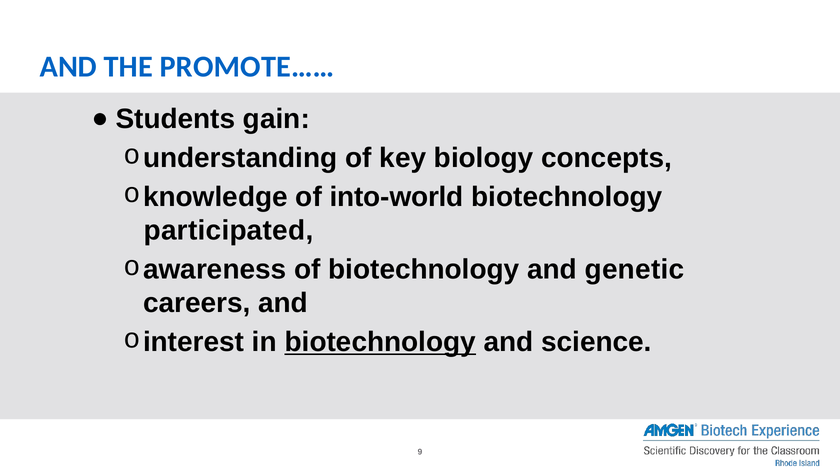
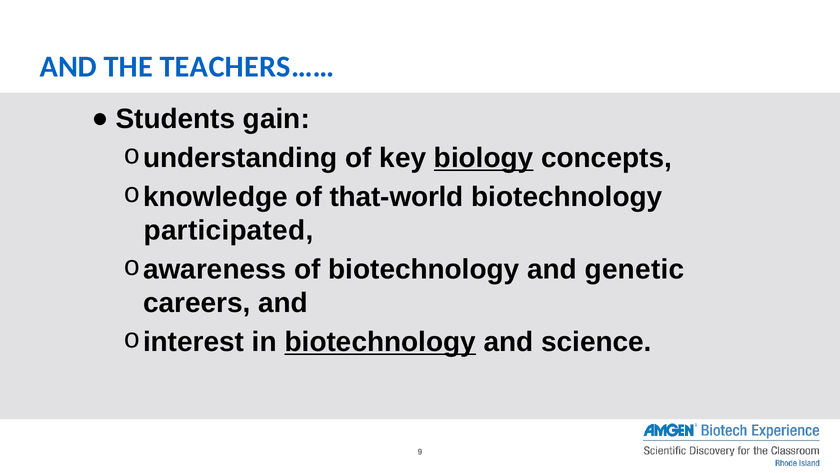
PROMOTE……: PROMOTE…… -> TEACHERS……
biology underline: none -> present
into-world: into-world -> that-world
